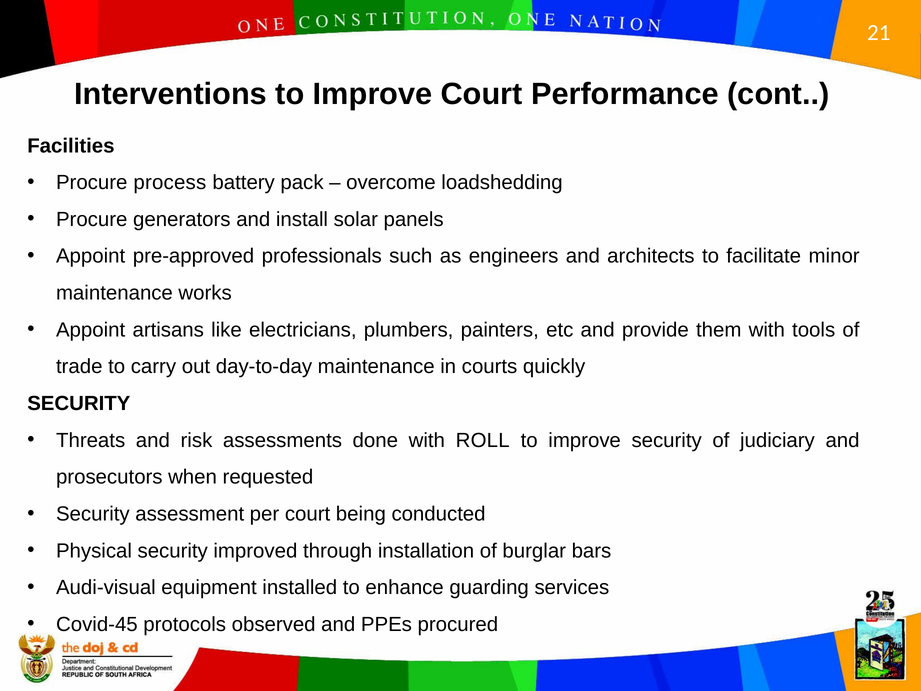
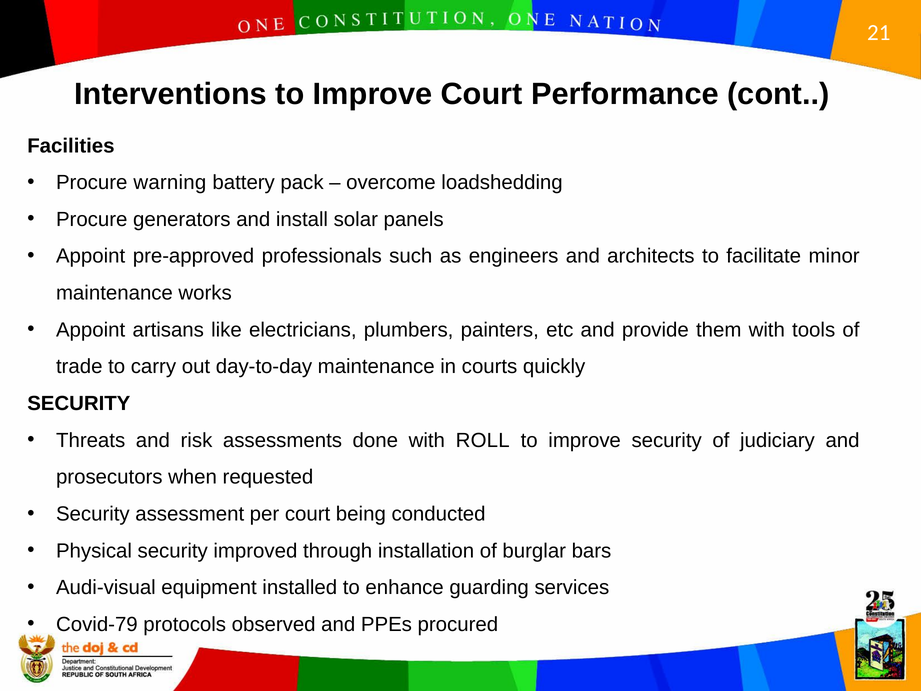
process: process -> warning
Covid-45: Covid-45 -> Covid-79
